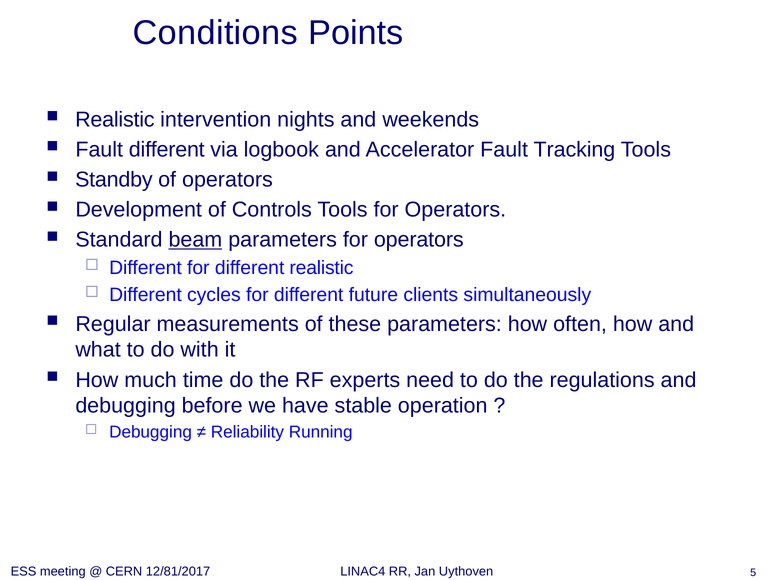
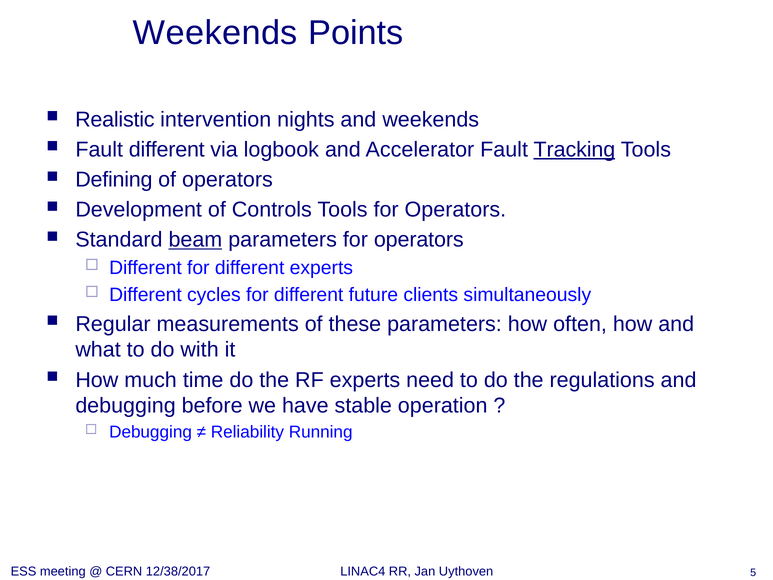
Conditions at (215, 33): Conditions -> Weekends
Tracking underline: none -> present
Standby: Standby -> Defining
different realistic: realistic -> experts
12/81/2017: 12/81/2017 -> 12/38/2017
